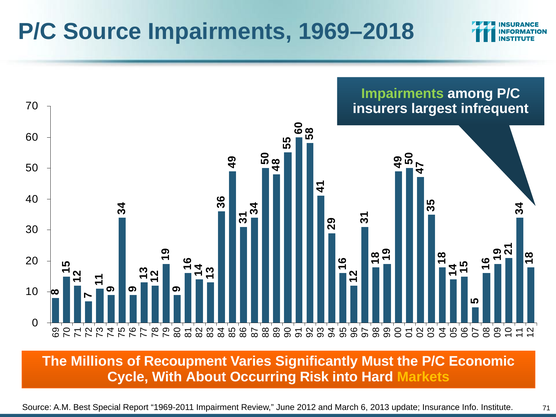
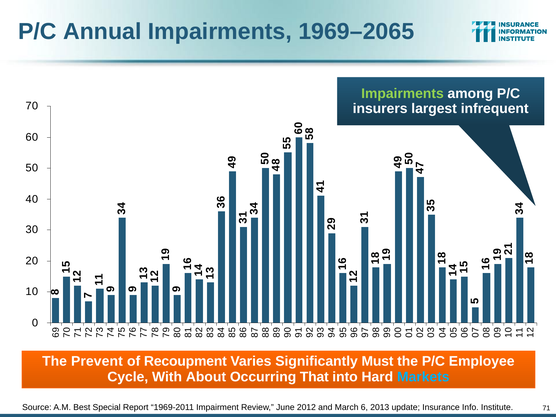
P/C Source: Source -> Annual
1969–2018: 1969–2018 -> 1969–2065
Millions: Millions -> Prevent
Economic: Economic -> Employee
Risk: Risk -> That
Markets colour: yellow -> light blue
